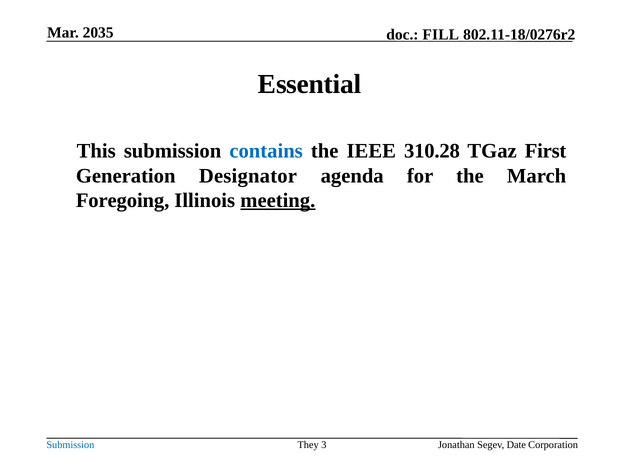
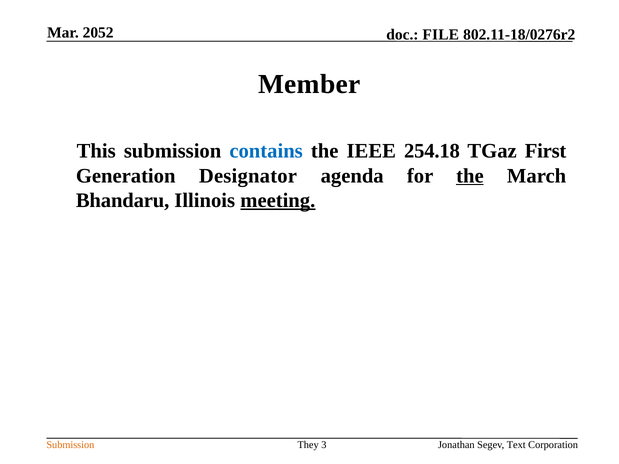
2035: 2035 -> 2052
FILL: FILL -> FILE
Essential: Essential -> Member
310.28: 310.28 -> 254.18
the at (470, 176) underline: none -> present
Foregoing: Foregoing -> Bhandaru
Submission at (70, 445) colour: blue -> orange
Date: Date -> Text
